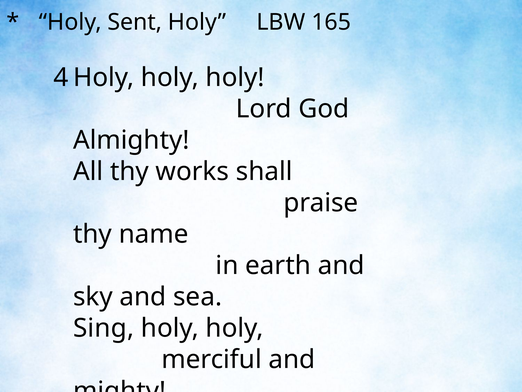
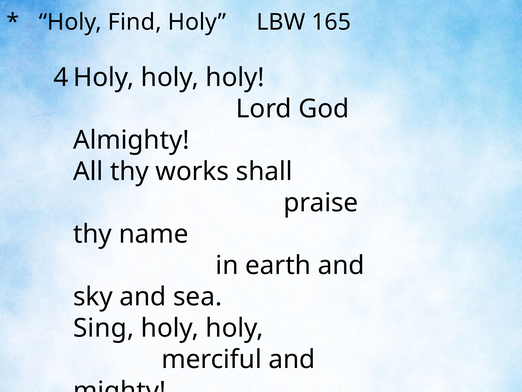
Sent: Sent -> Find
